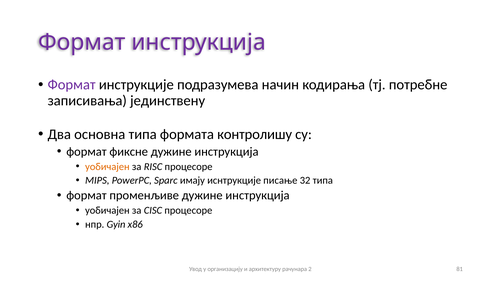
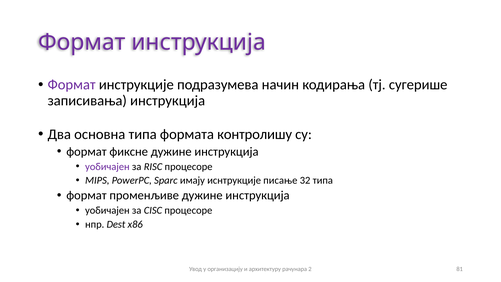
потребне: потребне -> сугерише
записивања јединствену: јединствену -> инструкција
уобичајен at (107, 167) colour: orange -> purple
Gyin: Gyin -> Dest
